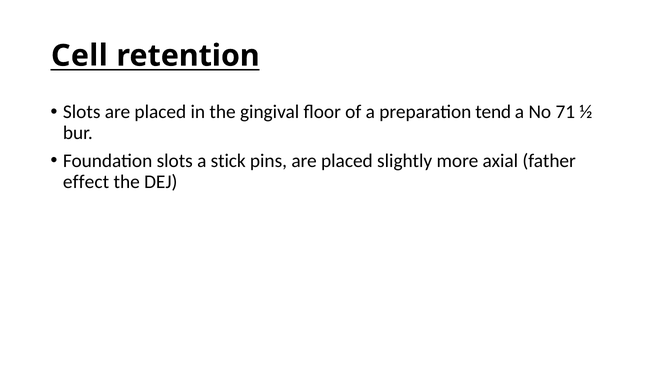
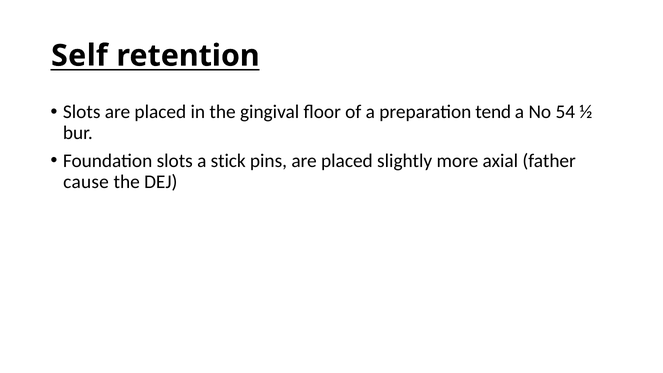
Cell: Cell -> Self
71: 71 -> 54
effect: effect -> cause
